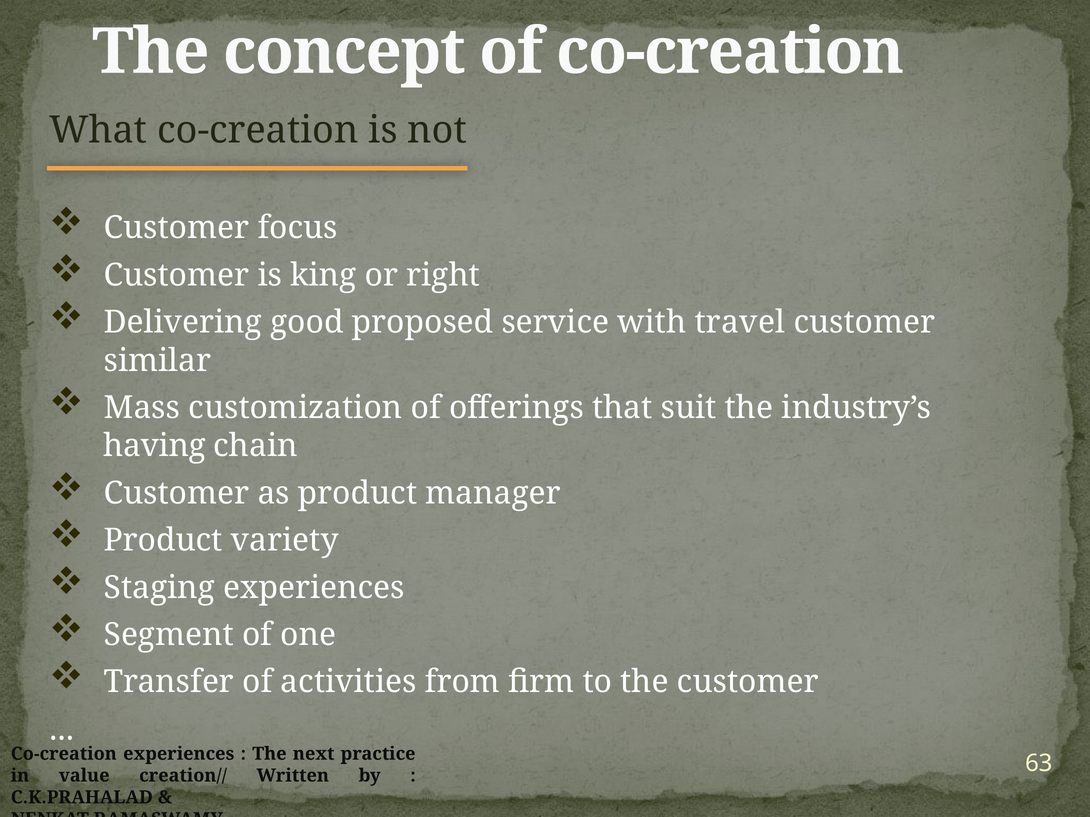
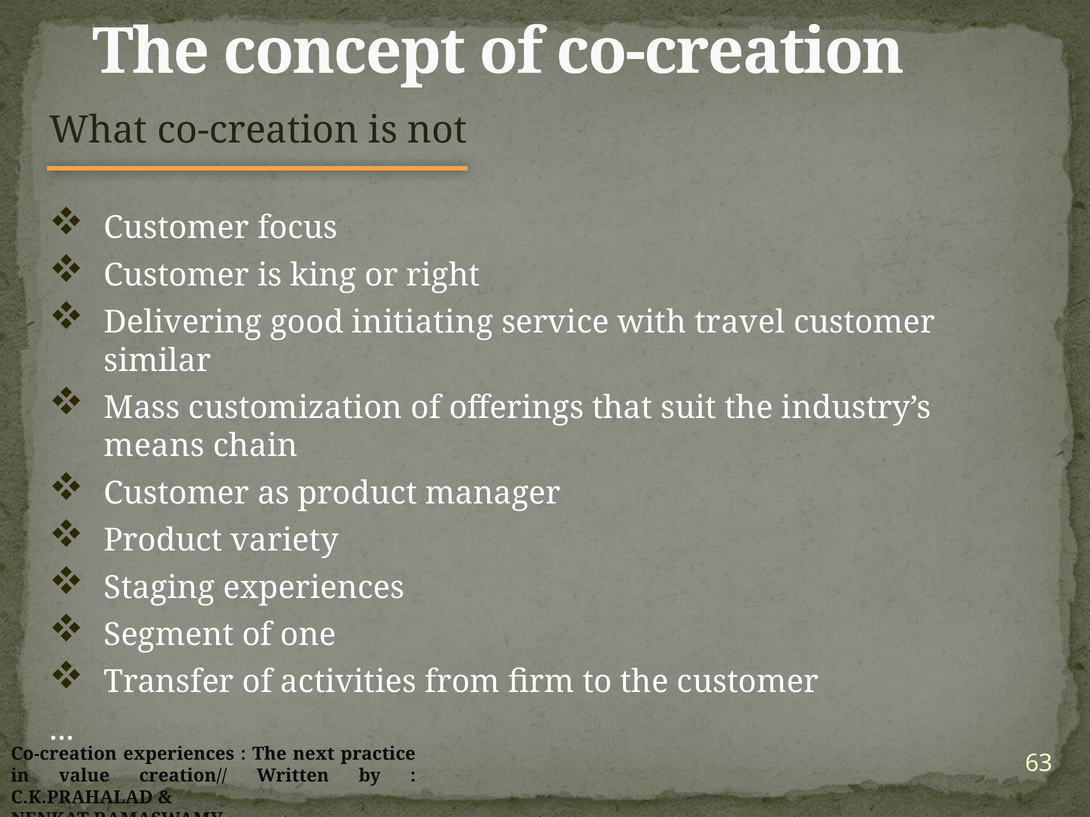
proposed: proposed -> initiating
having: having -> means
